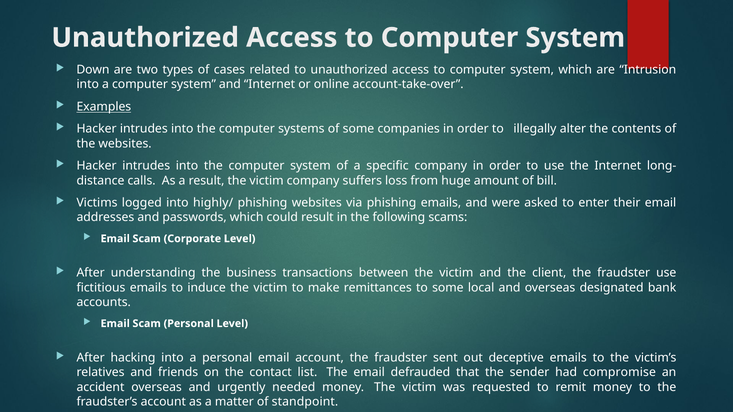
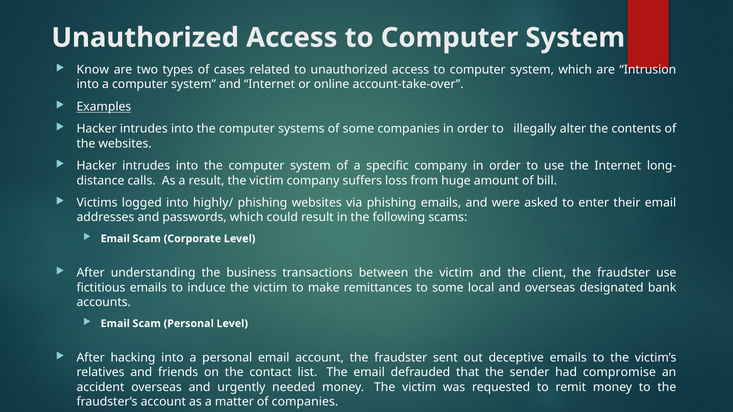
Down: Down -> Know
of standpoint: standpoint -> companies
